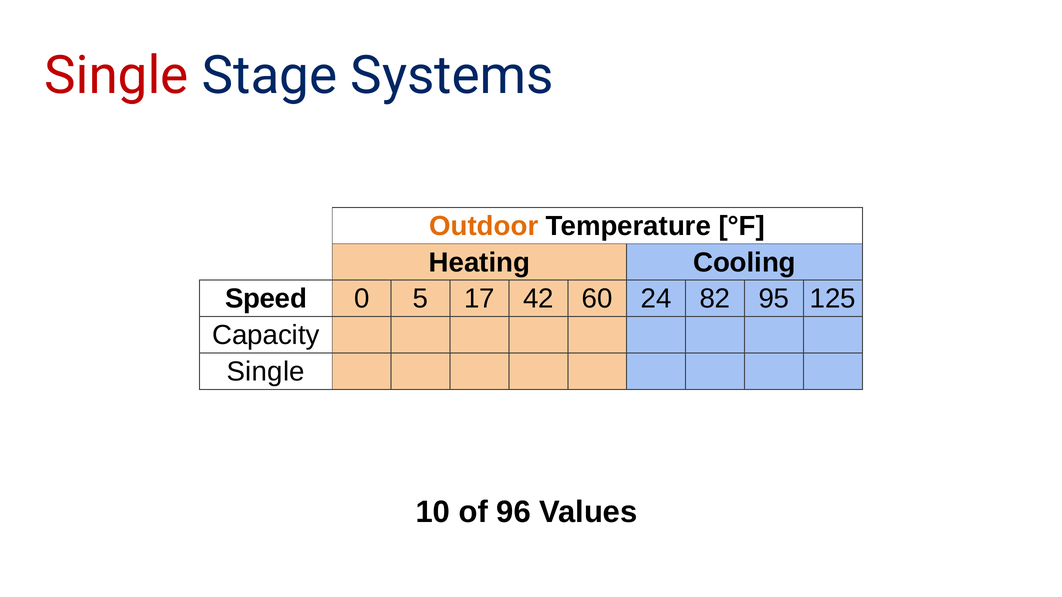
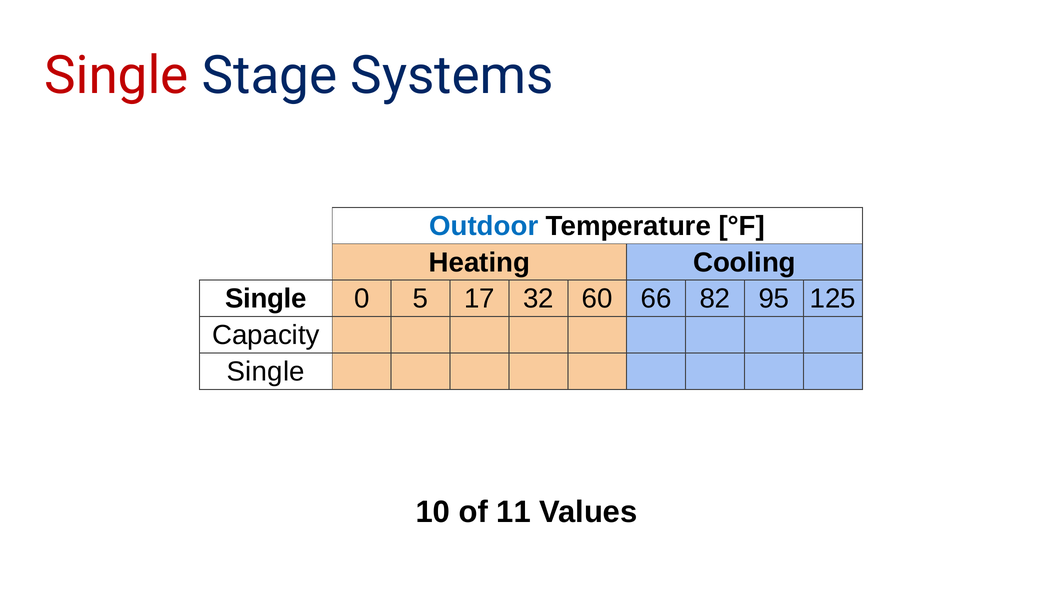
Outdoor colour: orange -> blue
Speed at (266, 299): Speed -> Single
42: 42 -> 32
24: 24 -> 66
96: 96 -> 11
